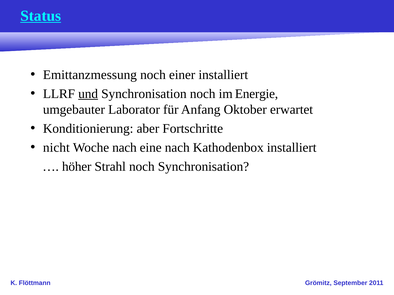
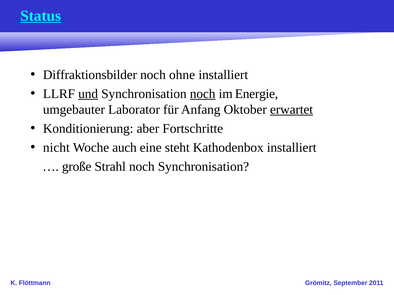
Emittanzmessung: Emittanzmessung -> Diffraktionsbilder
einer: einer -> ohne
noch at (203, 94) underline: none -> present
erwartet underline: none -> present
Woche nach: nach -> auch
eine nach: nach -> steht
höher: höher -> große
